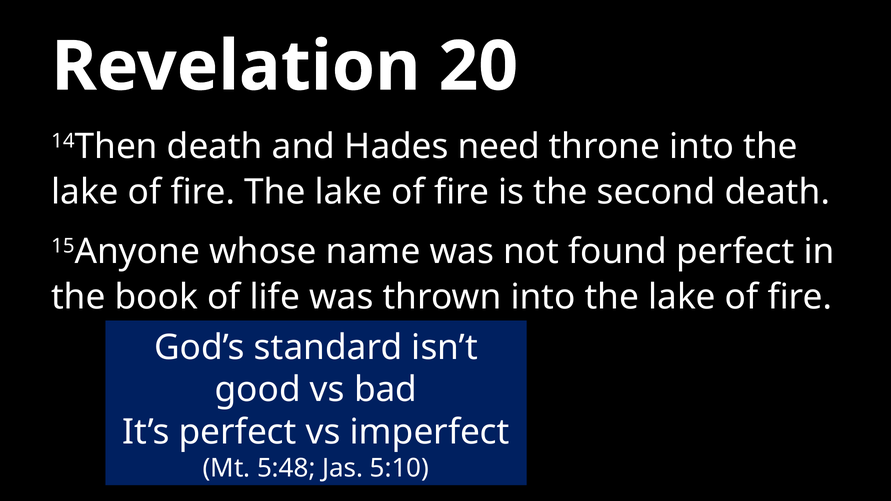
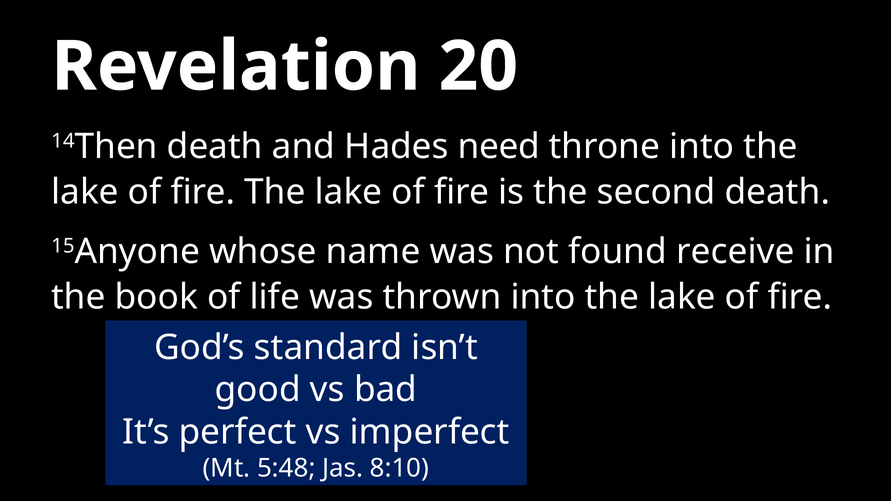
found perfect: perfect -> receive
5:10: 5:10 -> 8:10
